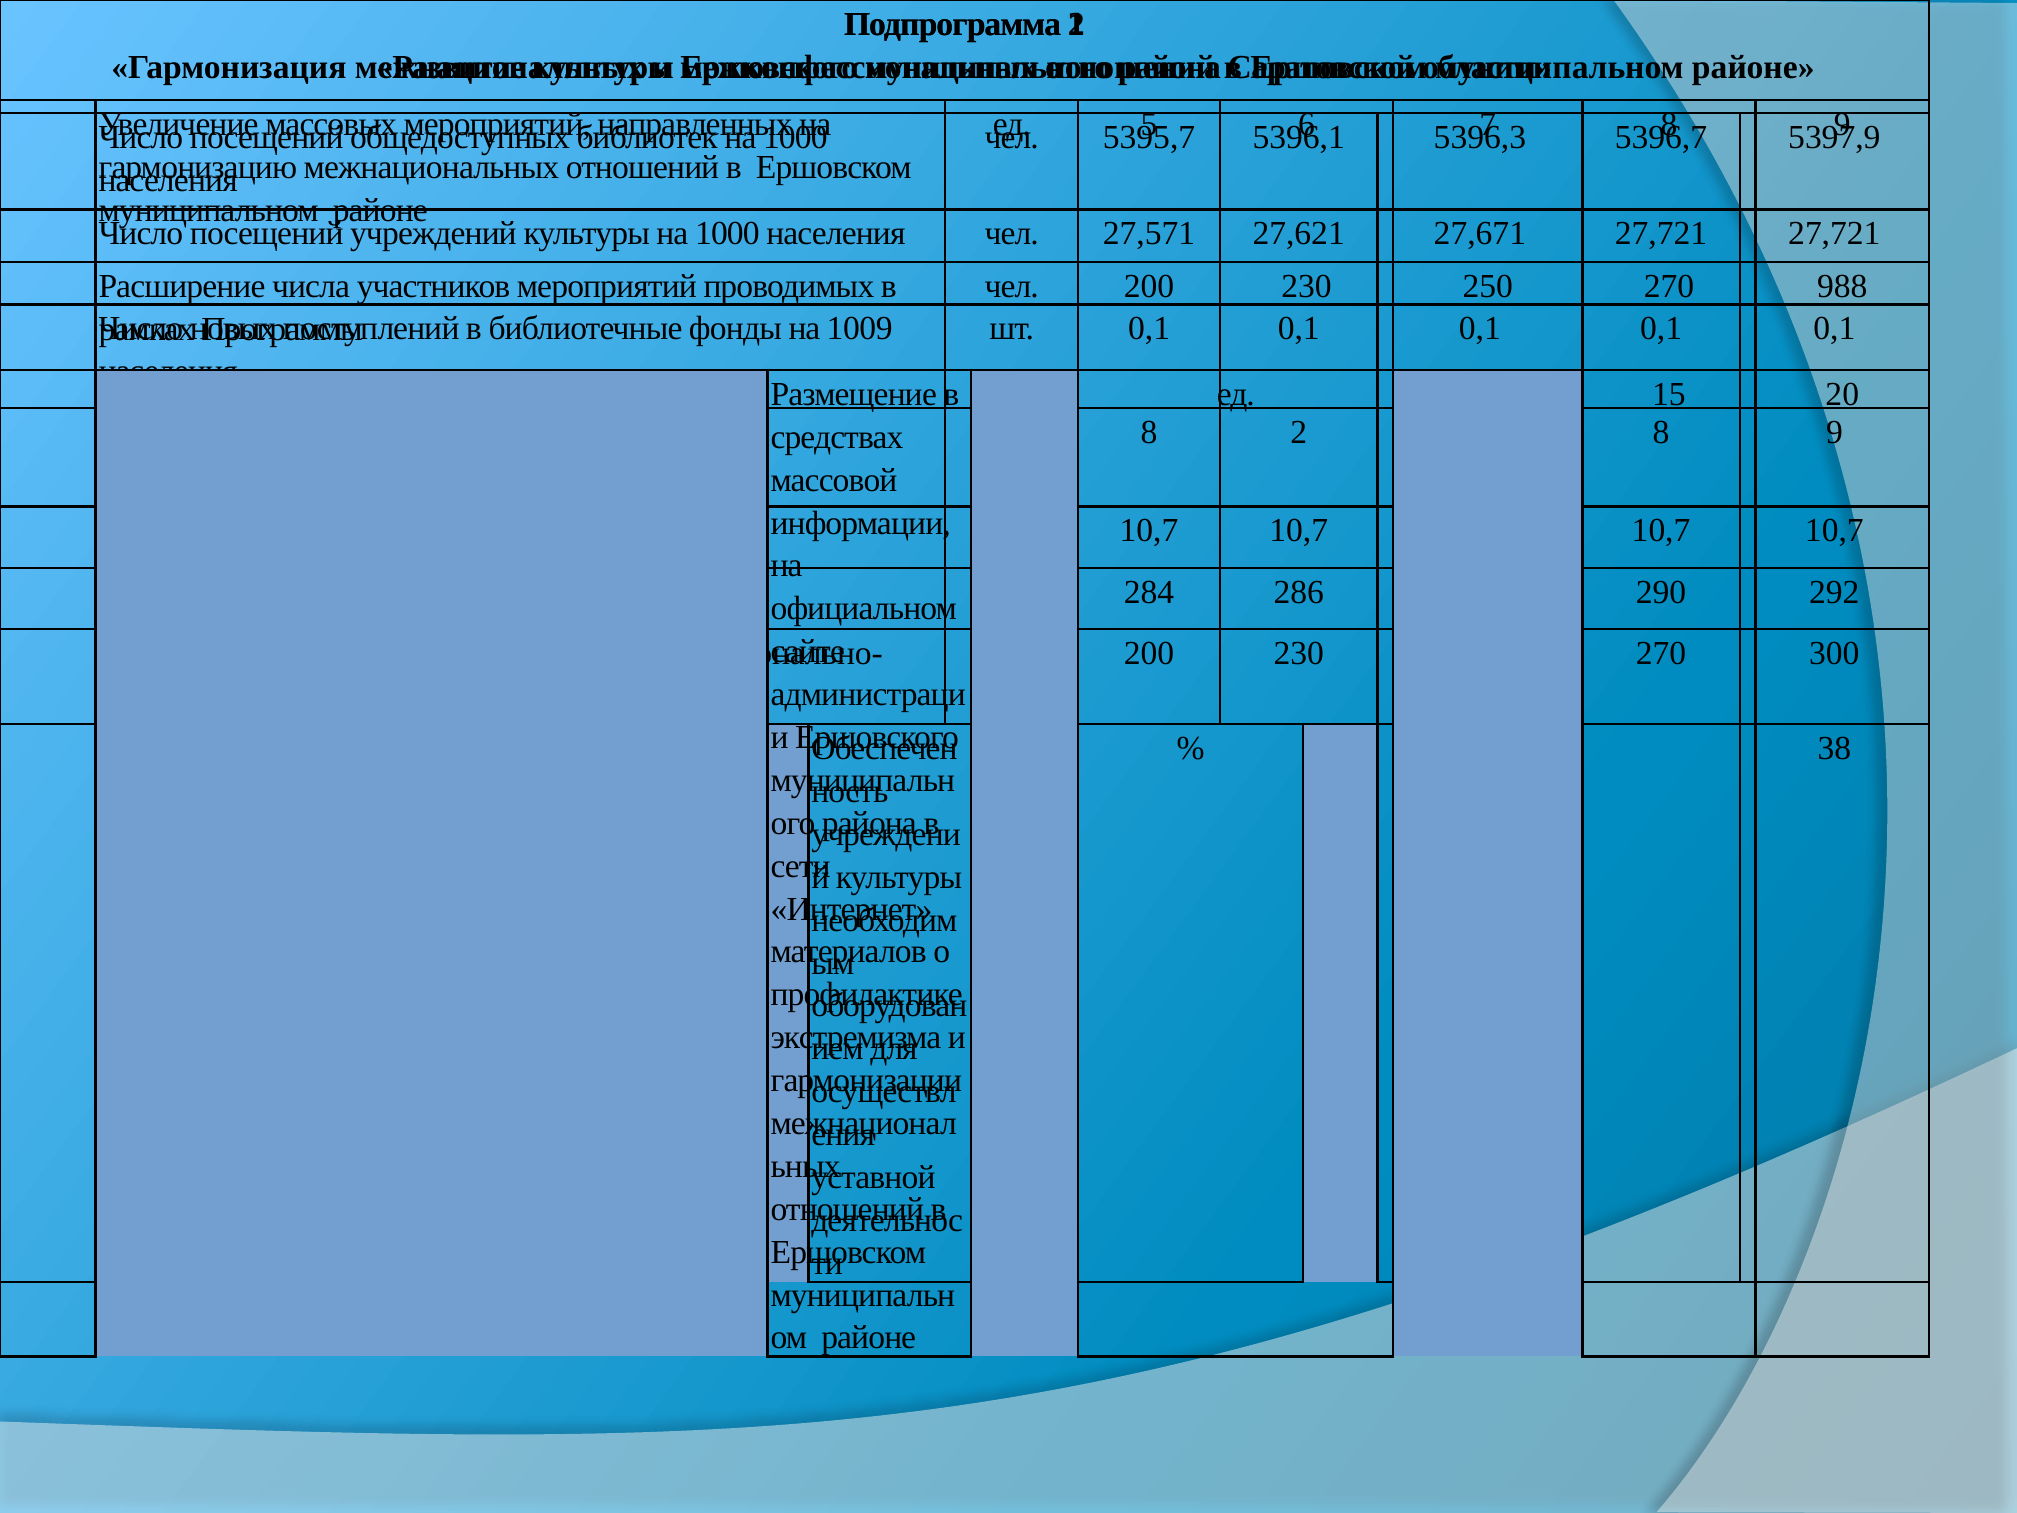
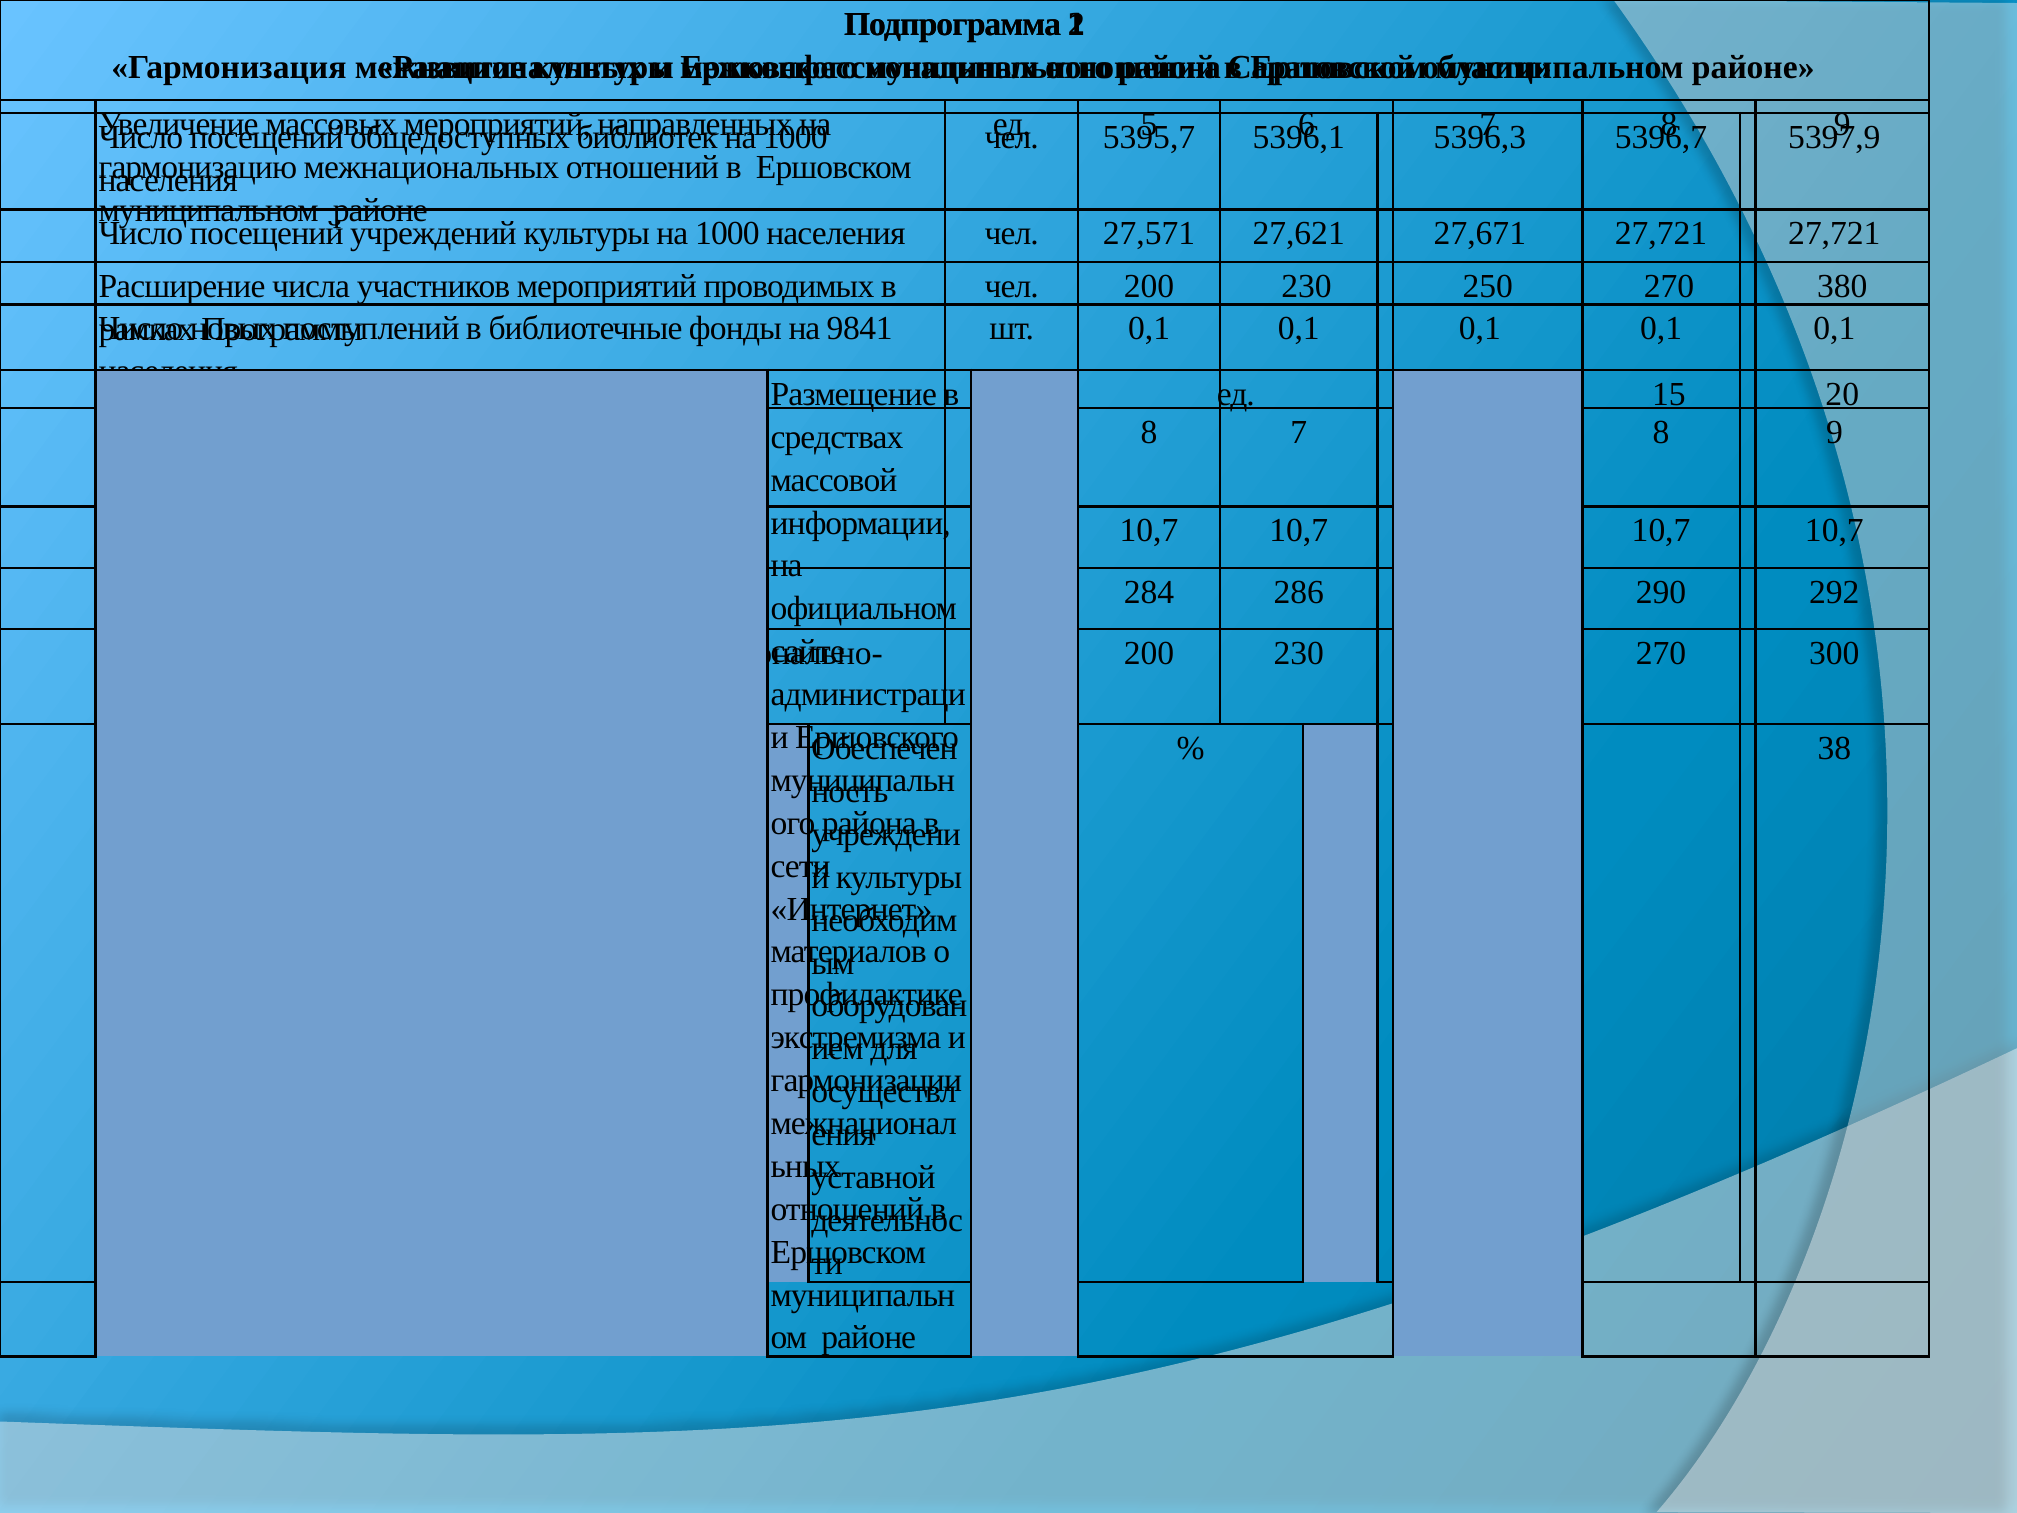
988: 988 -> 380
1009: 1009 -> 9841
8 2: 2 -> 7
